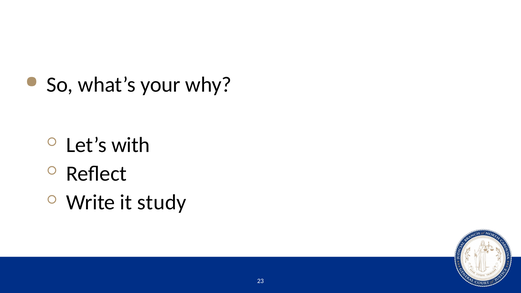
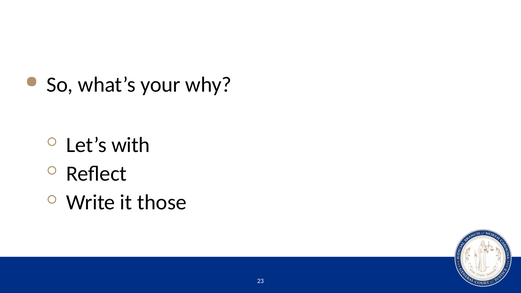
study: study -> those
